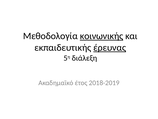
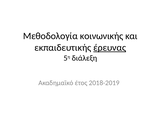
κοινωνικής underline: present -> none
